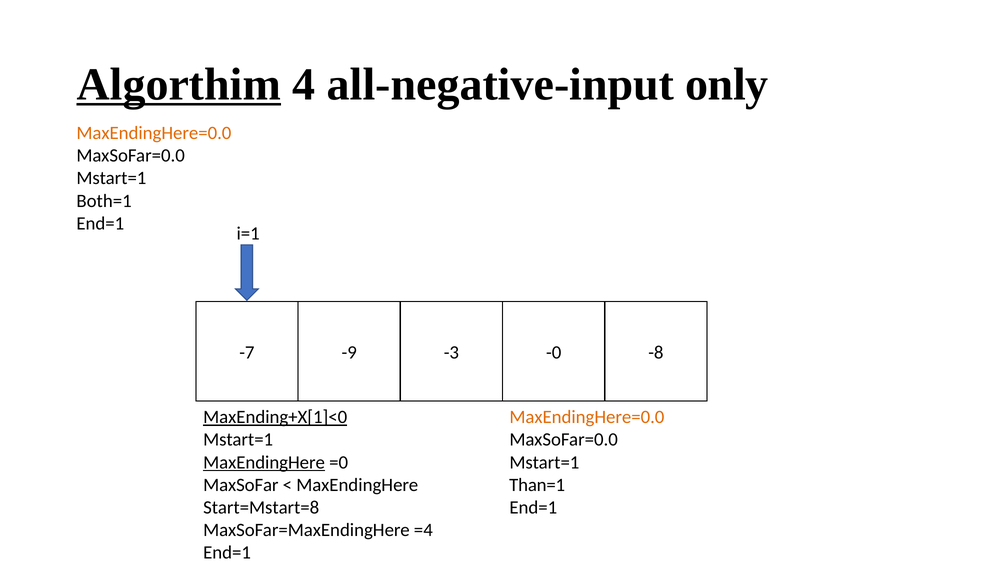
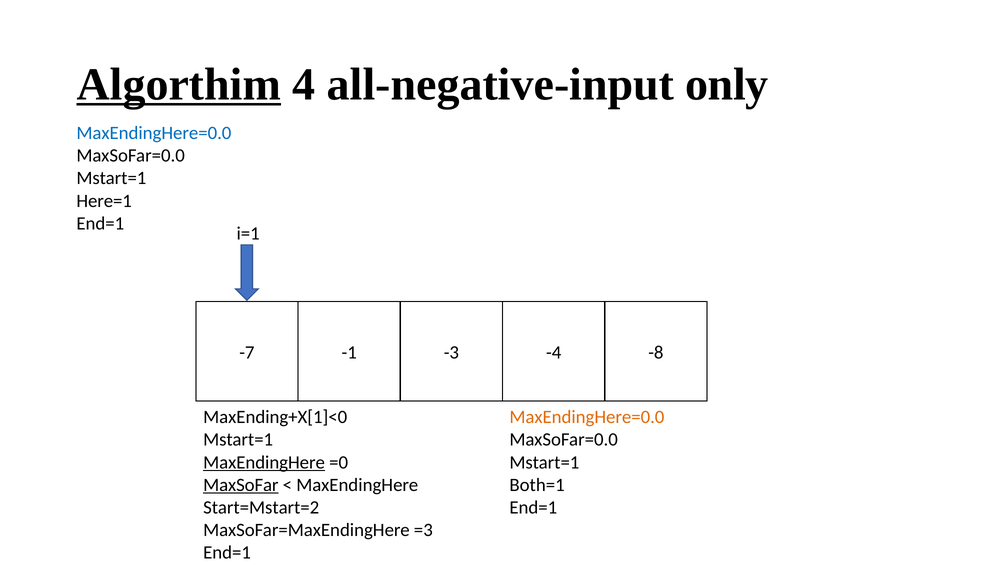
MaxEndingHere=0.0 at (154, 133) colour: orange -> blue
Both=1: Both=1 -> Here=1
-9: -9 -> -1
-0: -0 -> -4
MaxEnding+X[1]<0 underline: present -> none
MaxSoFar underline: none -> present
Than=1: Than=1 -> Both=1
Start=Mstart=8: Start=Mstart=8 -> Start=Mstart=2
=4: =4 -> =3
